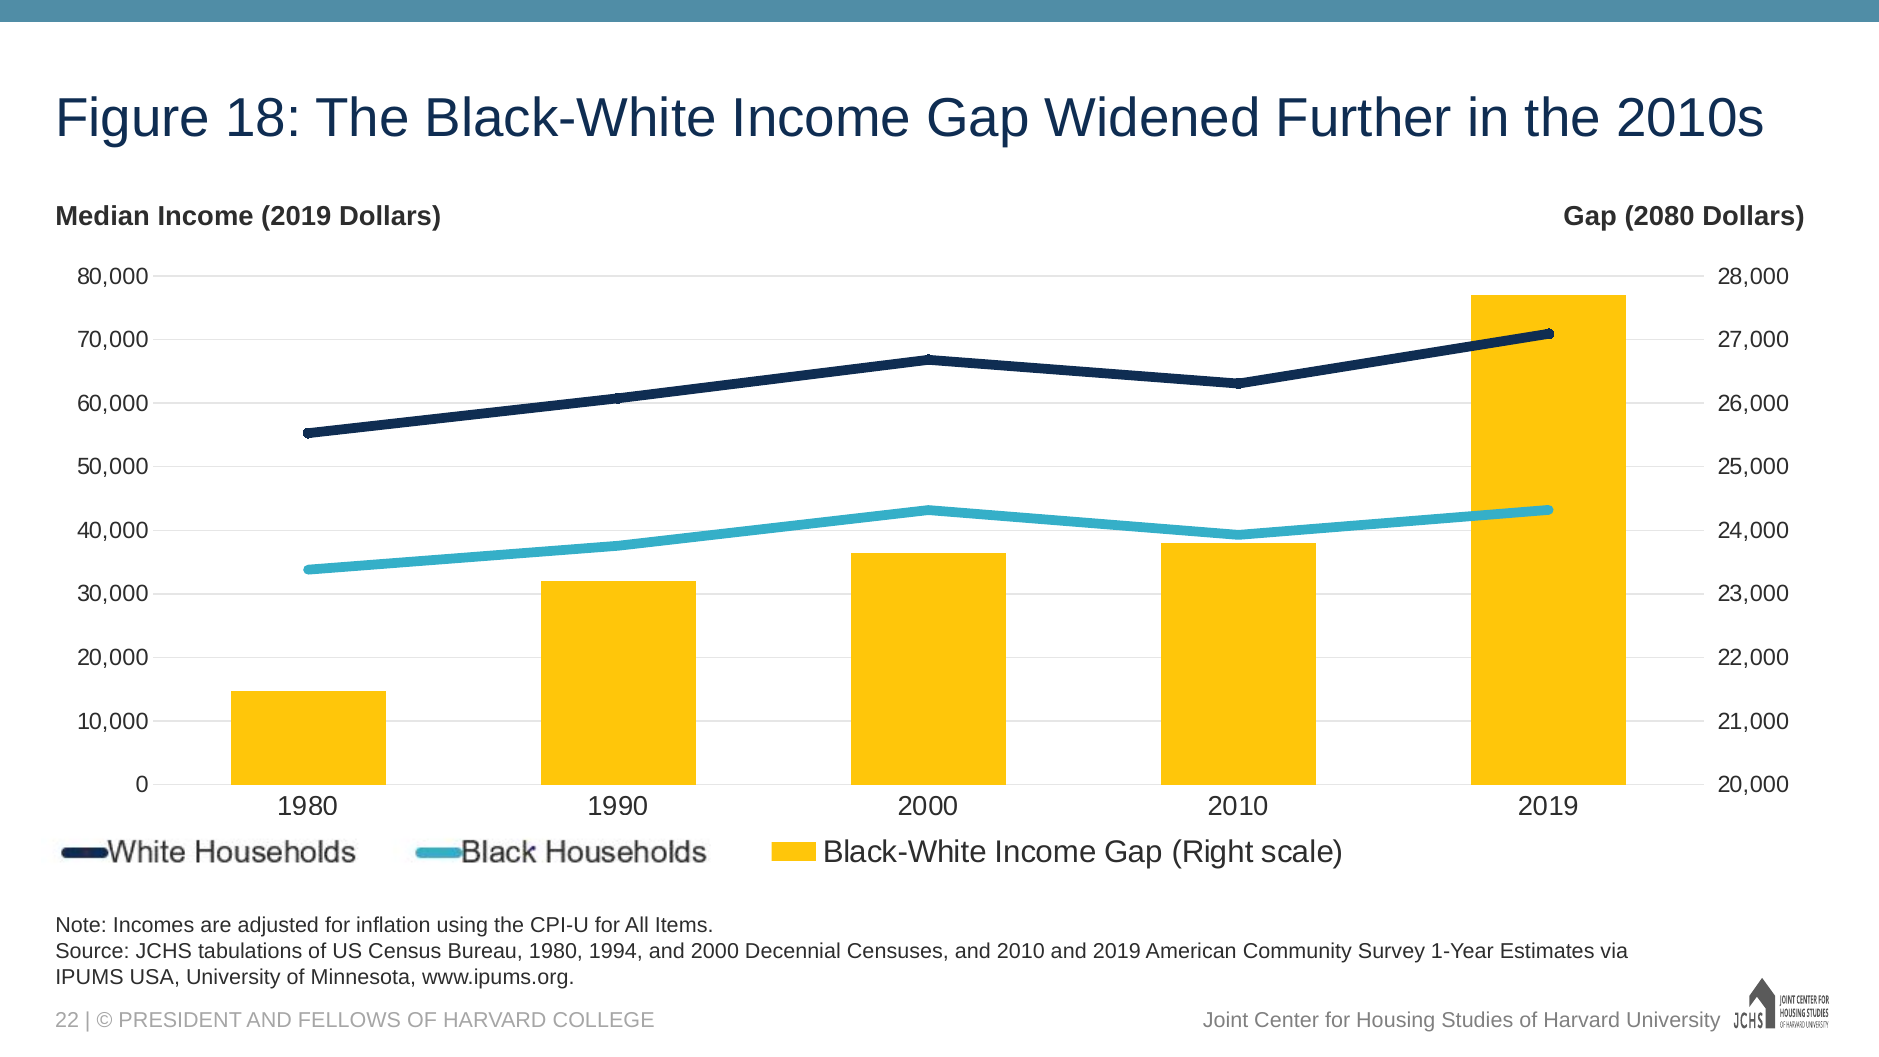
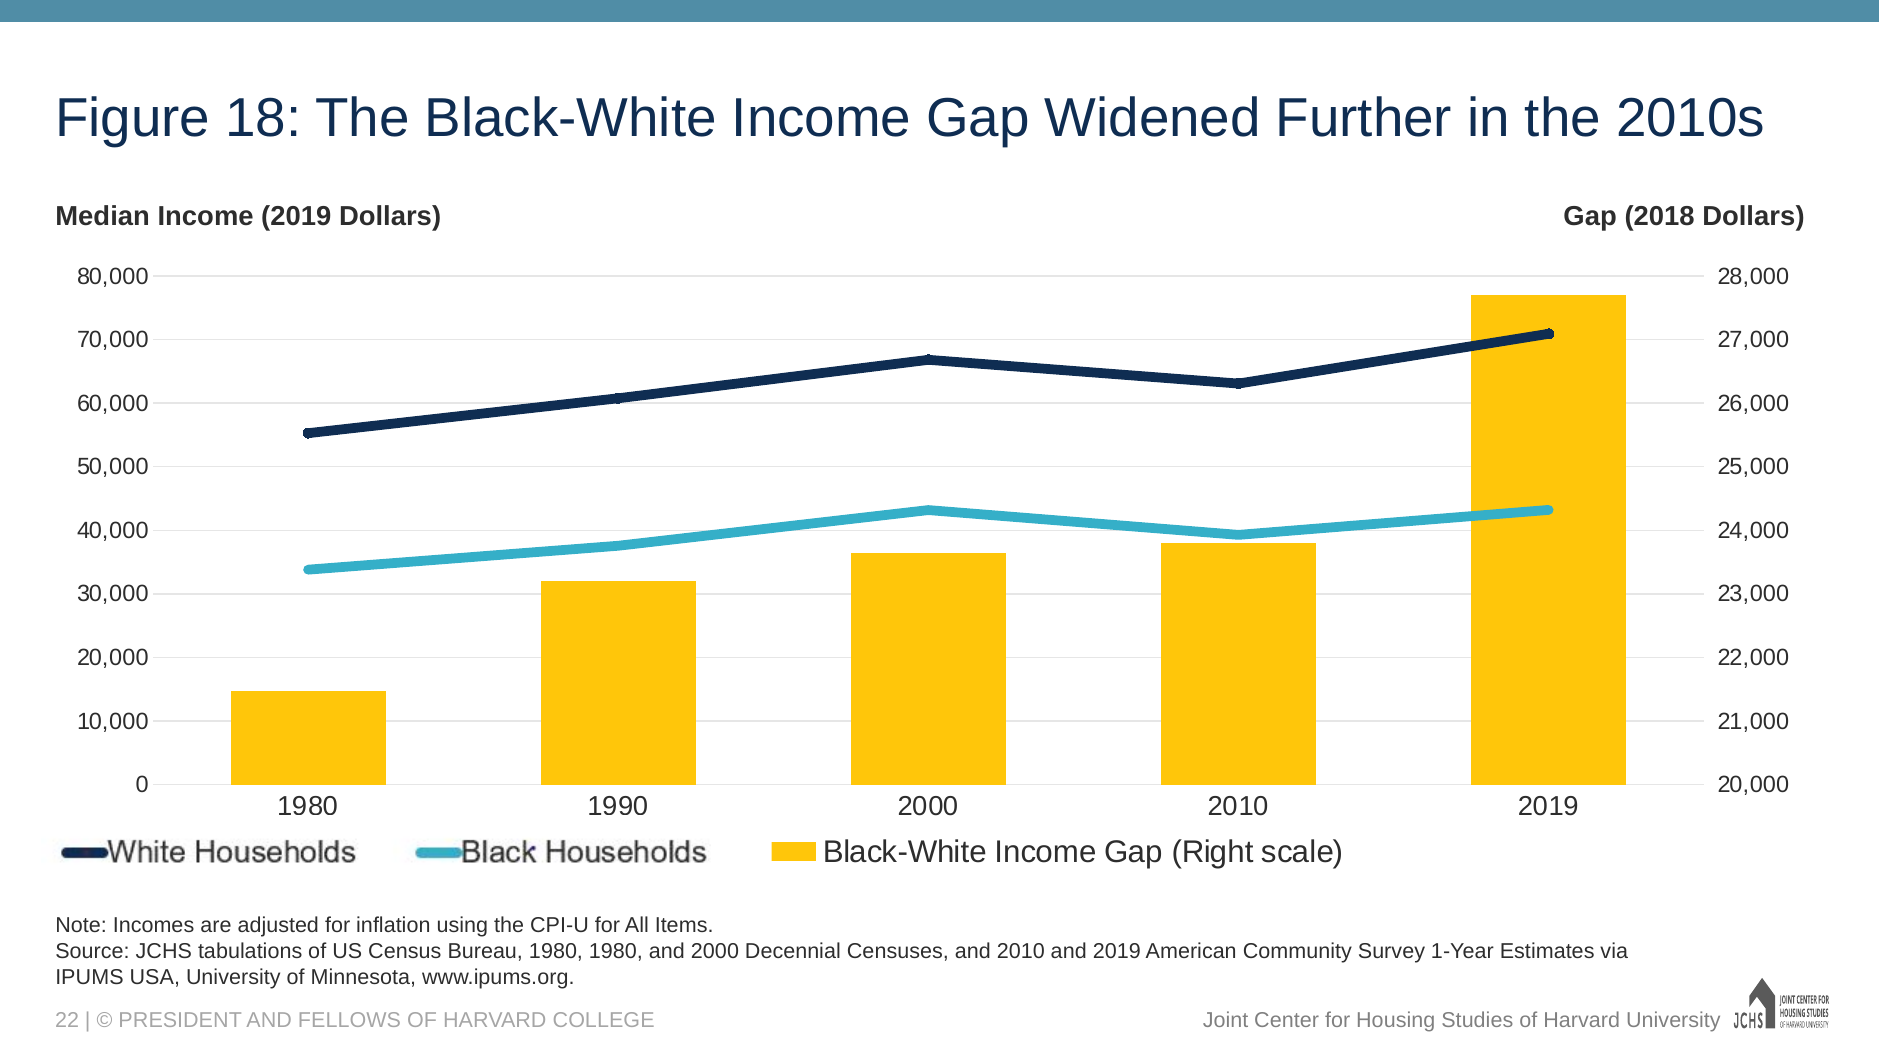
2080: 2080 -> 2018
1980 1994: 1994 -> 1980
